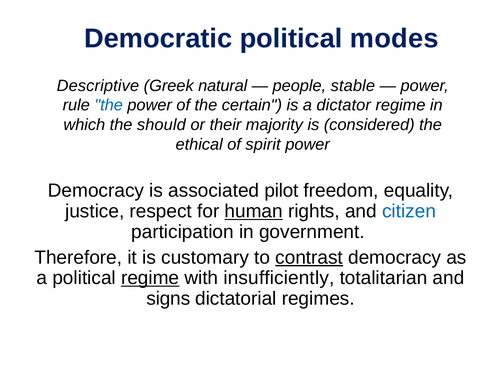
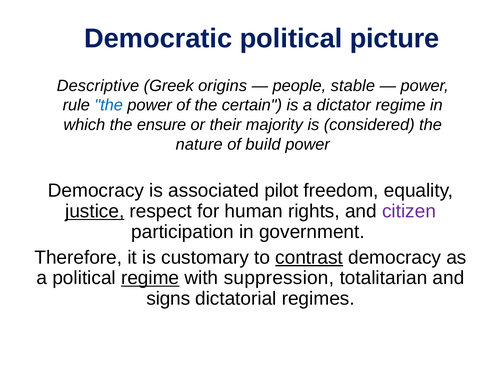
modes: modes -> picture
natural: natural -> origins
should: should -> ensure
ethical: ethical -> nature
spirit: spirit -> build
justice underline: none -> present
human underline: present -> none
citizen colour: blue -> purple
insufficiently: insufficiently -> suppression
